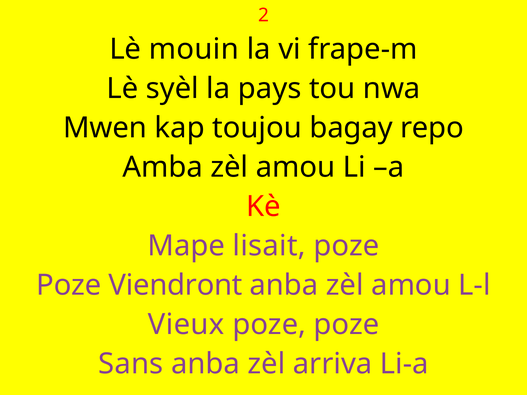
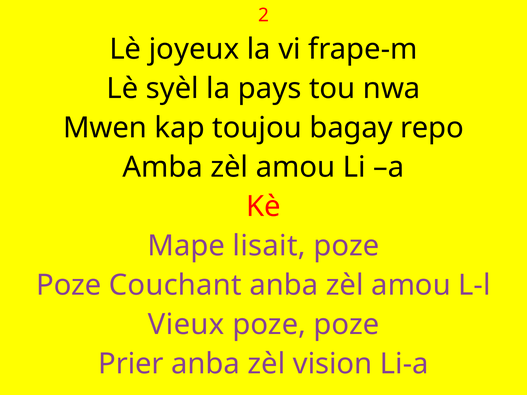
mouin: mouin -> joyeux
Viendront: Viendront -> Couchant
Sans: Sans -> Prier
arriva: arriva -> vision
